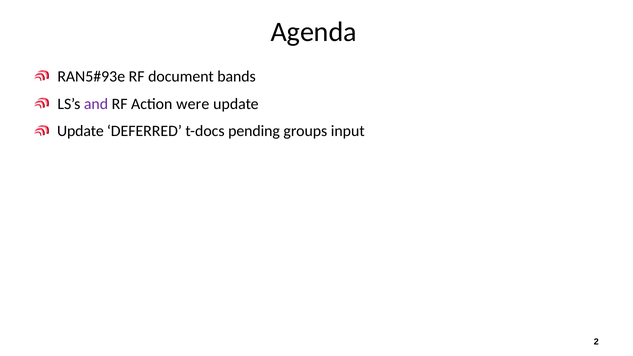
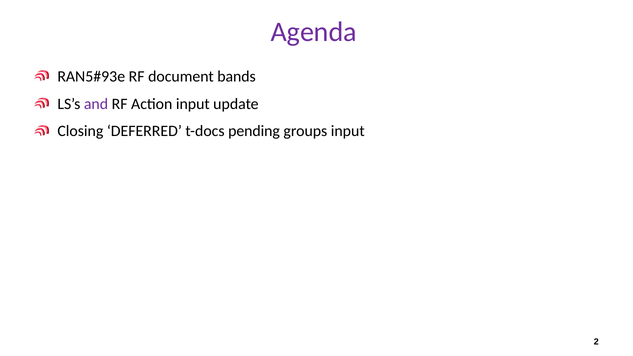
Agenda colour: black -> purple
Action were: were -> input
Update at (80, 131): Update -> Closing
